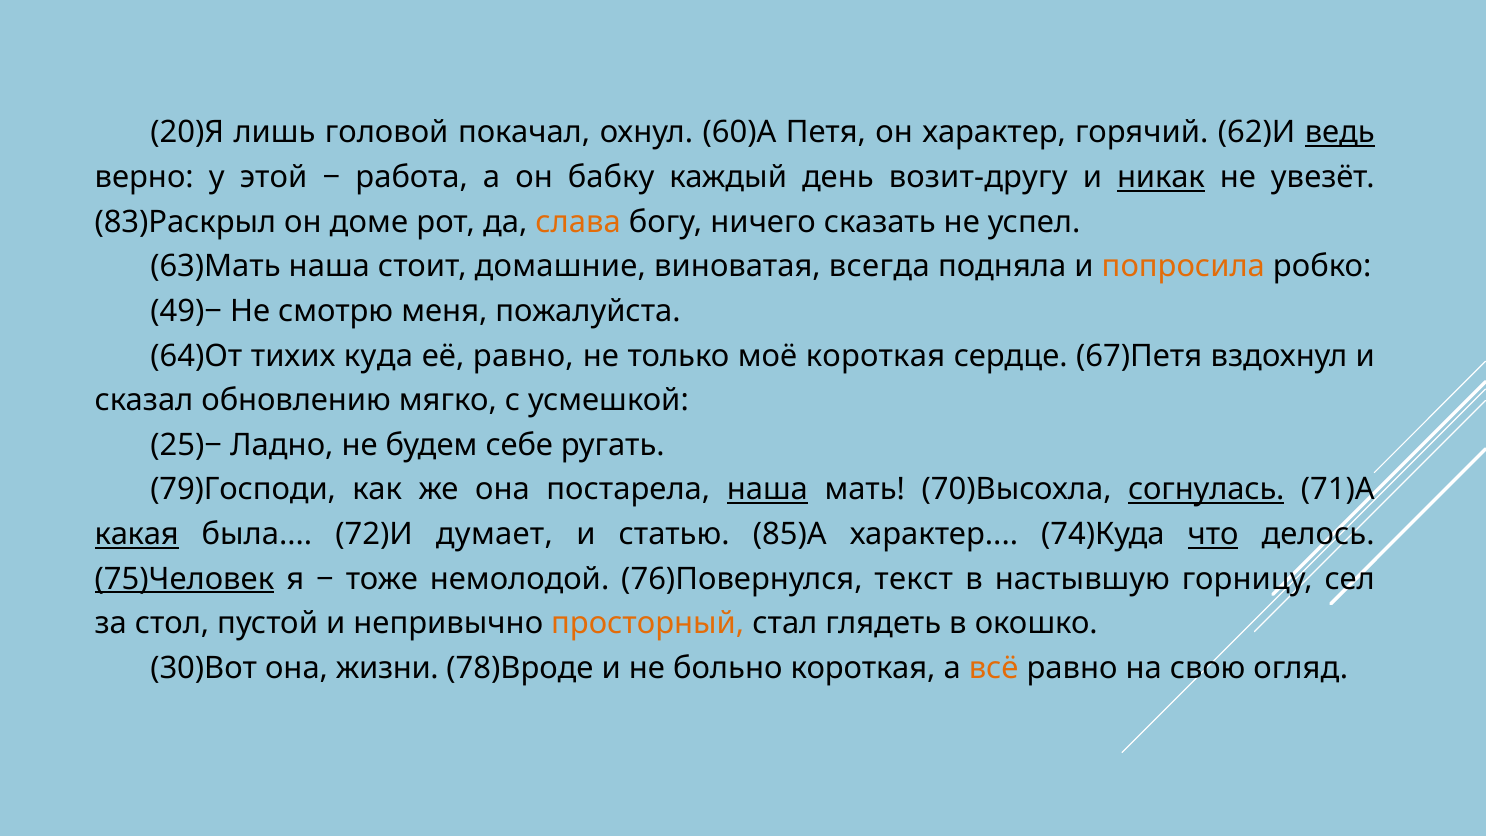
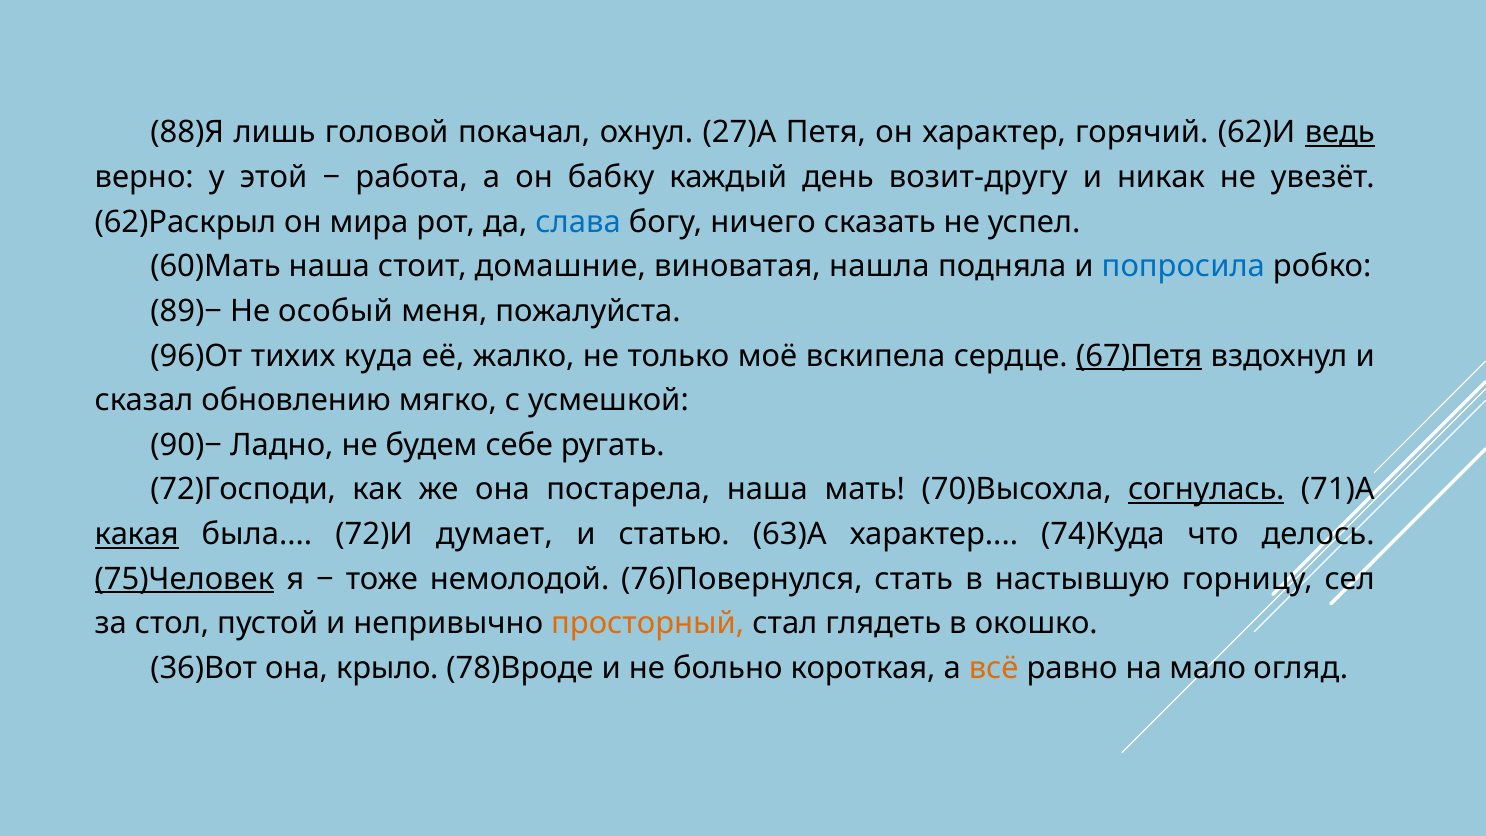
20)Я: 20)Я -> 88)Я
60)А: 60)А -> 27)А
никак underline: present -> none
83)Раскрыл: 83)Раскрыл -> 62)Раскрыл
доме: доме -> мира
слава colour: orange -> blue
63)Мать: 63)Мать -> 60)Мать
всегда: всегда -> нашла
попросила colour: orange -> blue
49)−: 49)− -> 89)−
смотрю: смотрю -> особый
64)От: 64)От -> 96)От
её равно: равно -> жалко
моё короткая: короткая -> вскипела
67)Петя underline: none -> present
25)−: 25)− -> 90)−
79)Господи: 79)Господи -> 72)Господи
наша at (767, 490) underline: present -> none
85)А: 85)А -> 63)А
что underline: present -> none
текст: текст -> стать
30)Вот: 30)Вот -> 36)Вот
жизни: жизни -> крыло
свою: свою -> мало
